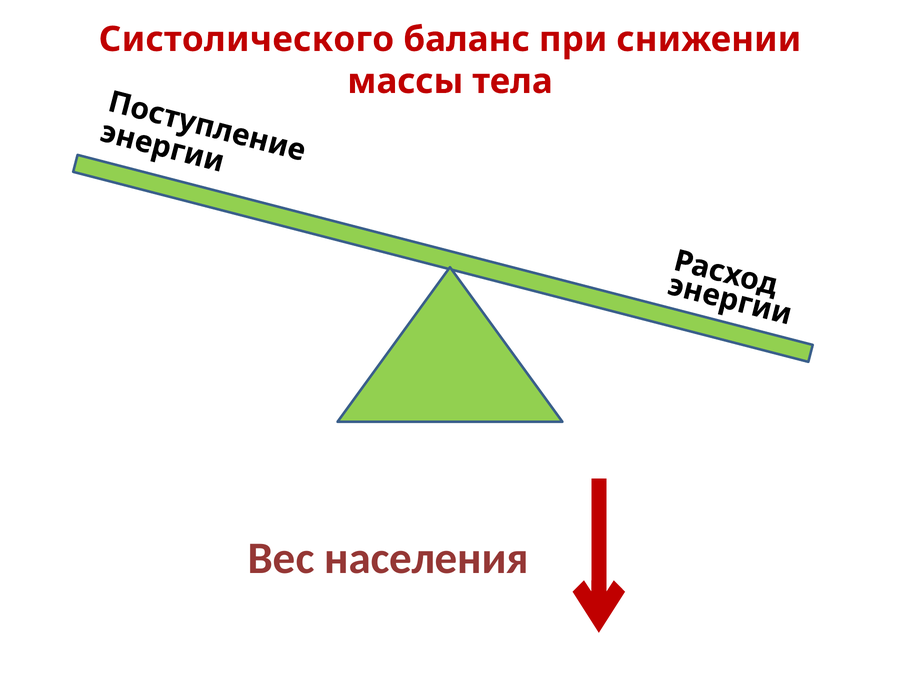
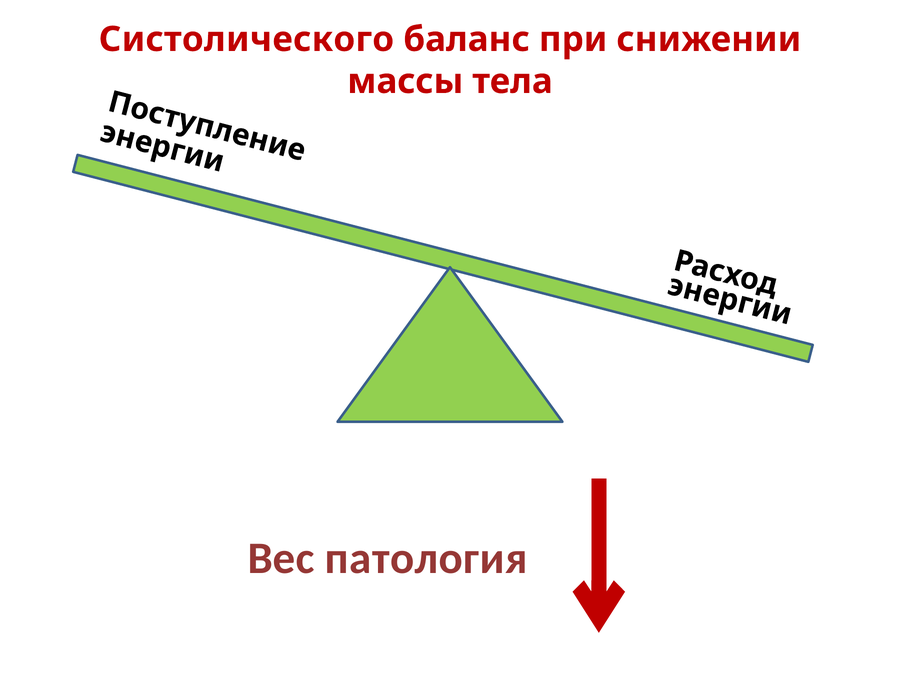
населения: населения -> патология
